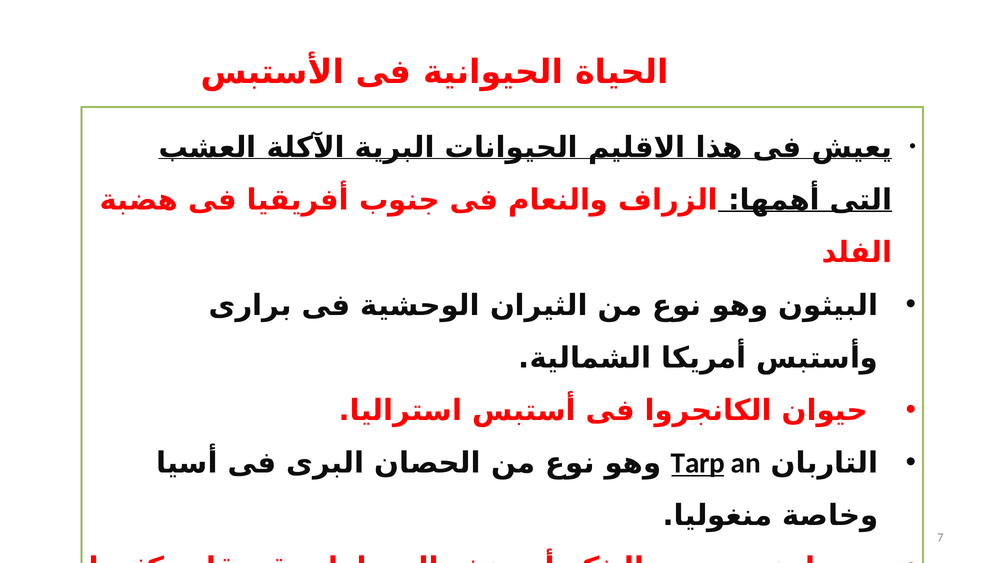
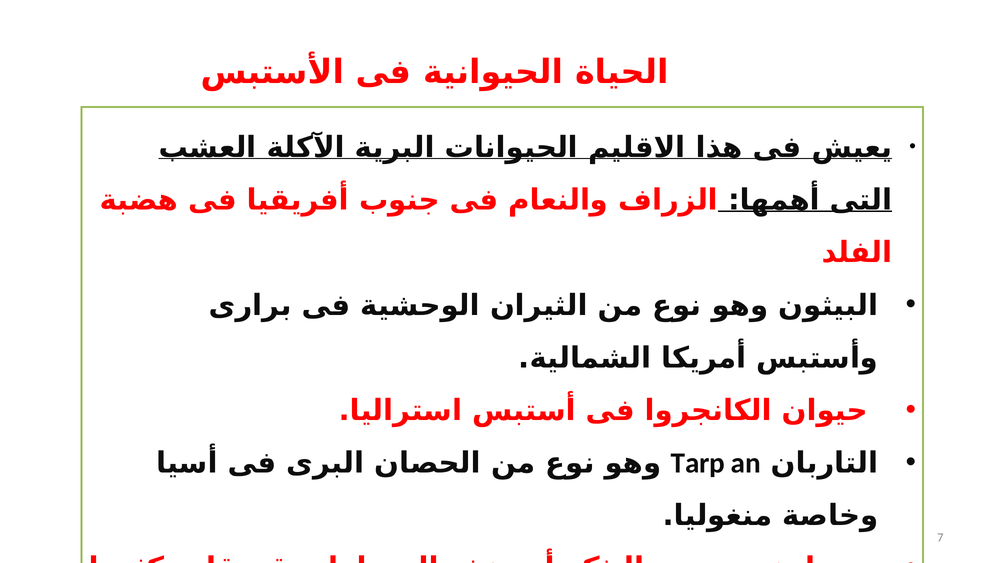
Tarp underline: present -> none
